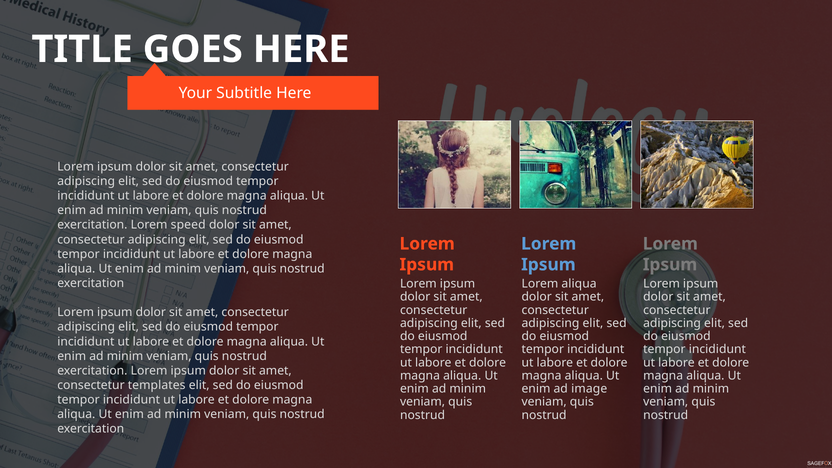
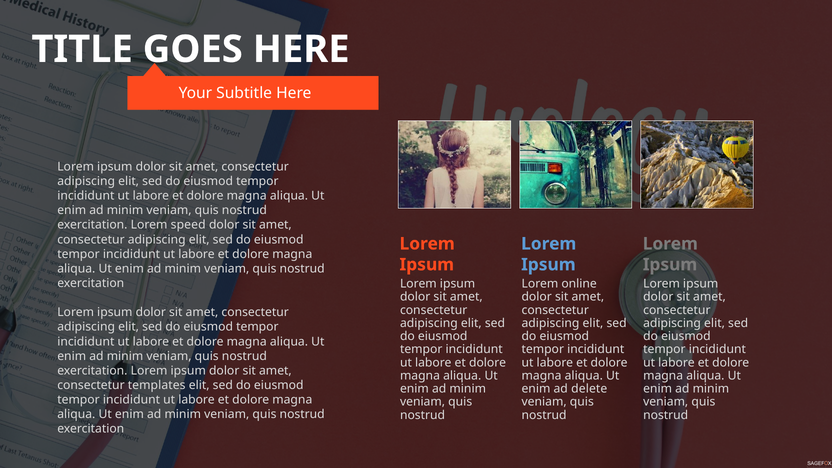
Lorem aliqua: aliqua -> online
image: image -> delete
